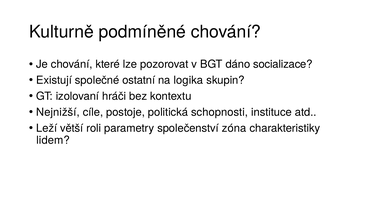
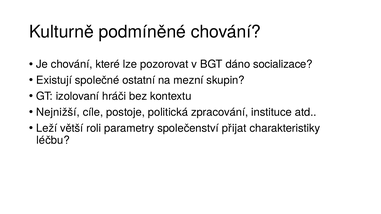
logika: logika -> mezní
schopnosti: schopnosti -> zpracování
zóna: zóna -> přijat
lidem: lidem -> léčbu
